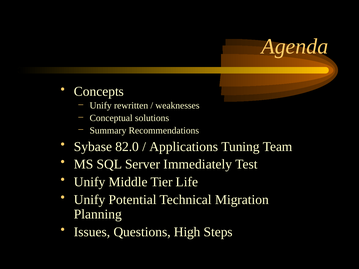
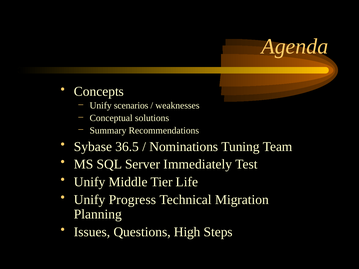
rewritten: rewritten -> scenarios
82.0: 82.0 -> 36.5
Applications: Applications -> Nominations
Potential: Potential -> Progress
